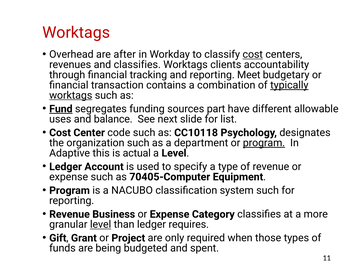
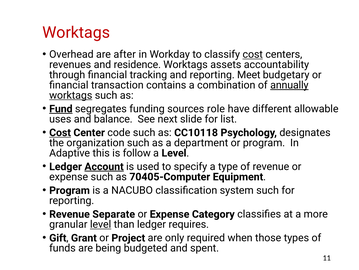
and classifies: classifies -> residence
clients: clients -> assets
typically: typically -> annually
part: part -> role
Cost at (60, 132) underline: none -> present
program at (264, 142) underline: present -> none
actual: actual -> follow
Account underline: none -> present
Business: Business -> Separate
